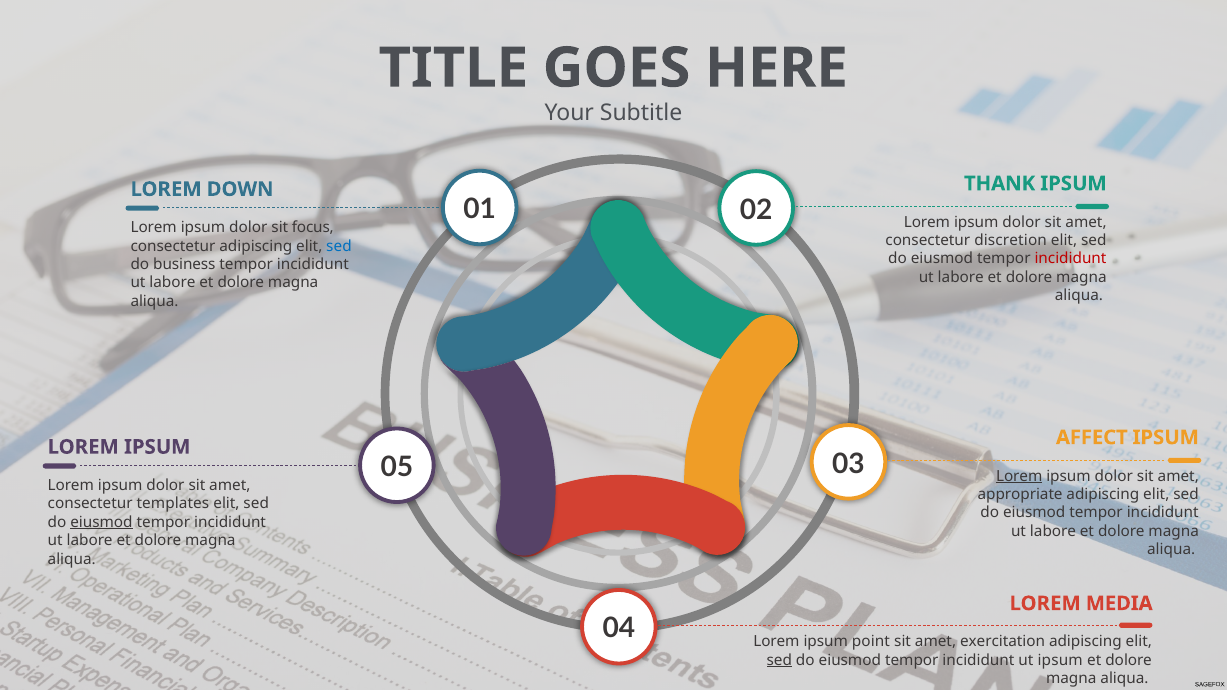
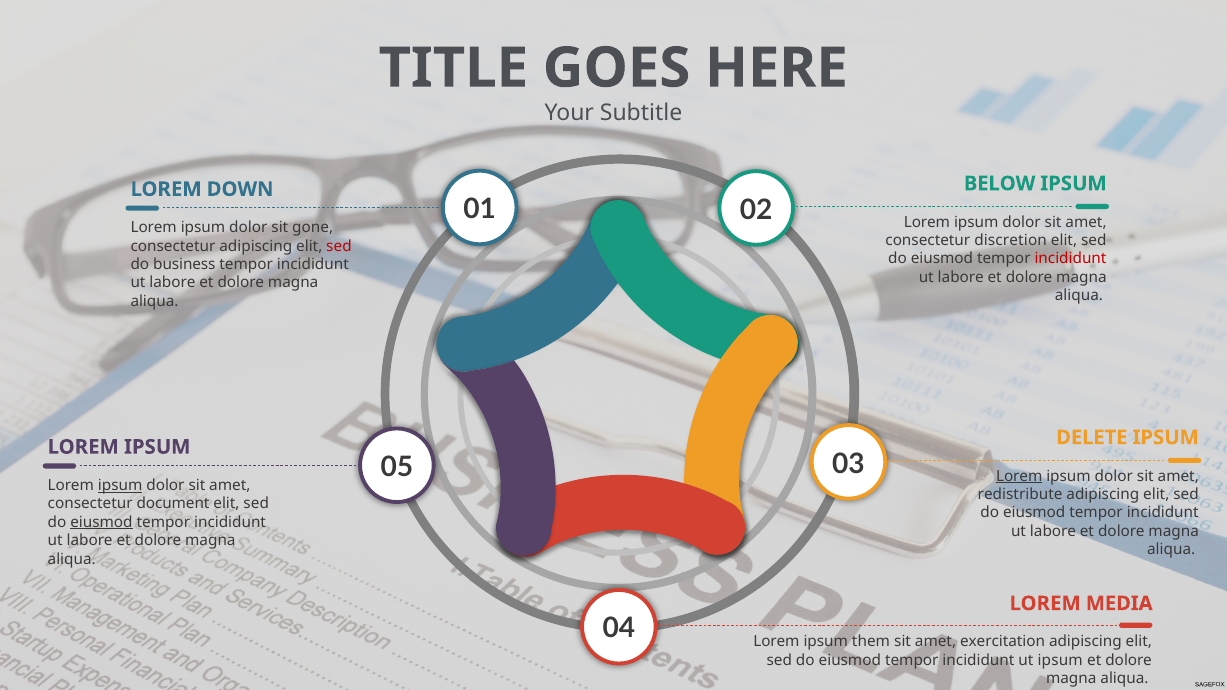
THANK: THANK -> BELOW
focus: focus -> gone
sed at (339, 246) colour: blue -> red
AFFECT: AFFECT -> DELETE
ipsum at (120, 486) underline: none -> present
appropriate: appropriate -> redistribute
templates: templates -> document
point: point -> them
sed at (779, 660) underline: present -> none
